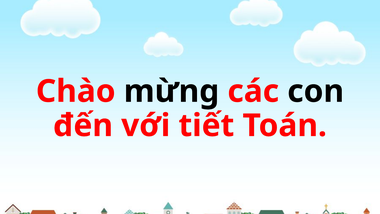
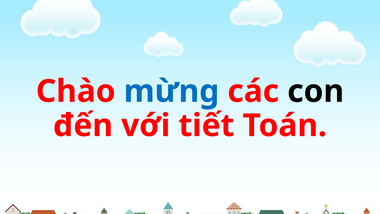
mừng colour: black -> blue
